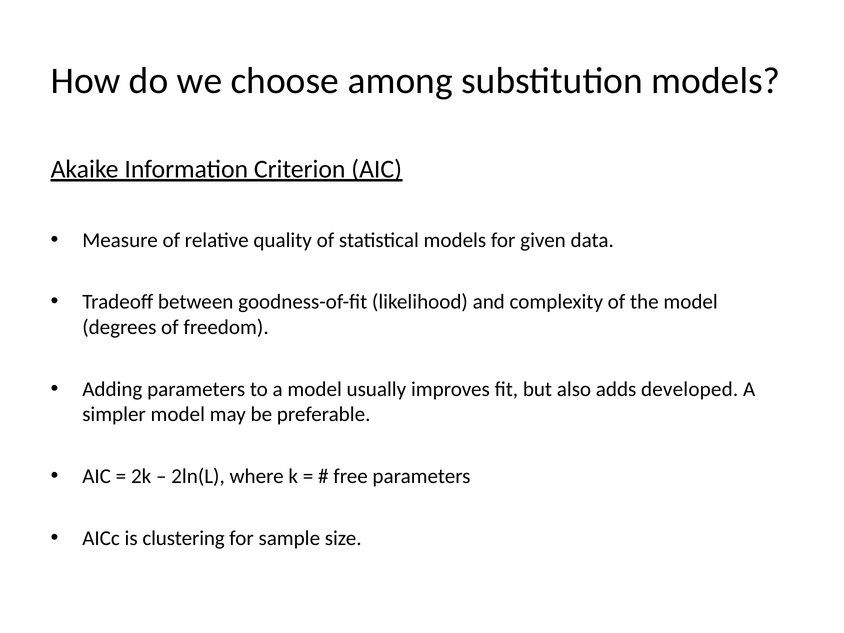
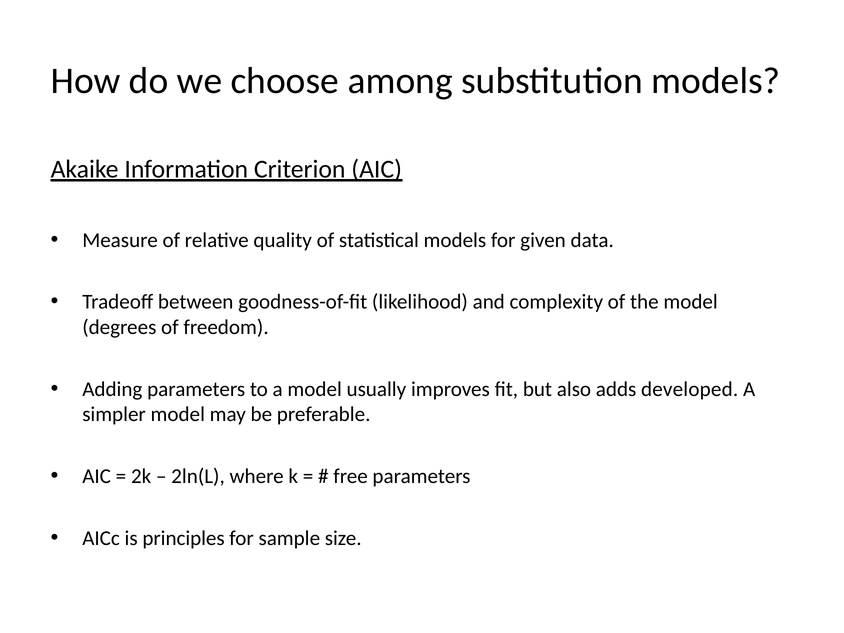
clustering: clustering -> principles
